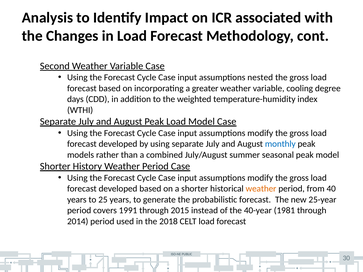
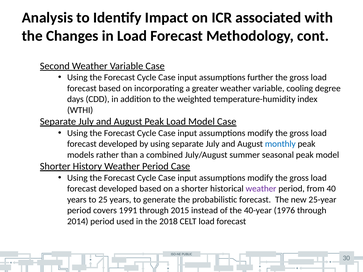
nested: nested -> further
weather at (261, 189) colour: orange -> purple
1981: 1981 -> 1976
